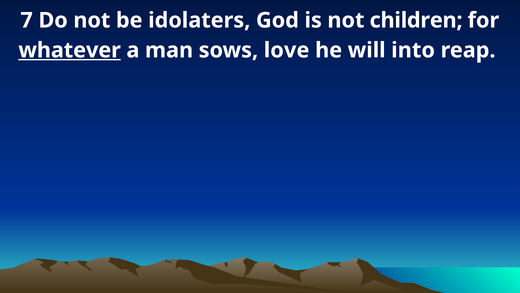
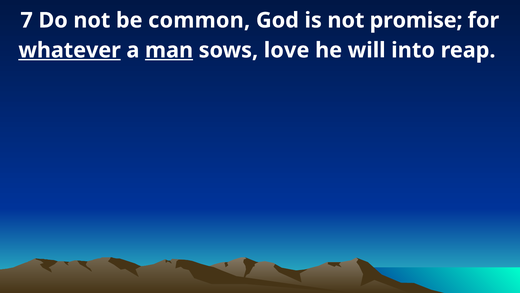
idolaters: idolaters -> common
children: children -> promise
man underline: none -> present
